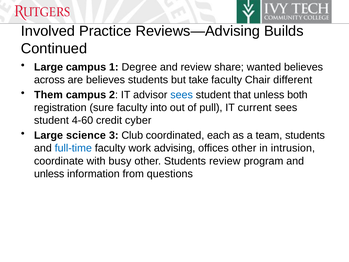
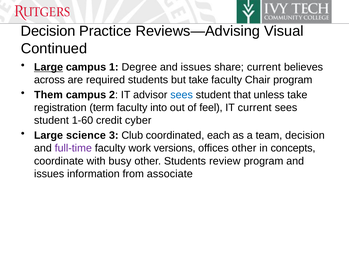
Involved at (48, 31): Involved -> Decision
Builds: Builds -> Visual
Large at (49, 67) underline: none -> present
review at (196, 67): review -> issues
share wanted: wanted -> current
are believes: believes -> required
Chair different: different -> program
unless both: both -> take
sure: sure -> term
pull: pull -> feel
4-60: 4-60 -> 1-60
team students: students -> decision
full-time colour: blue -> purple
advising: advising -> versions
intrusion: intrusion -> concepts
unless at (49, 174): unless -> issues
questions: questions -> associate
